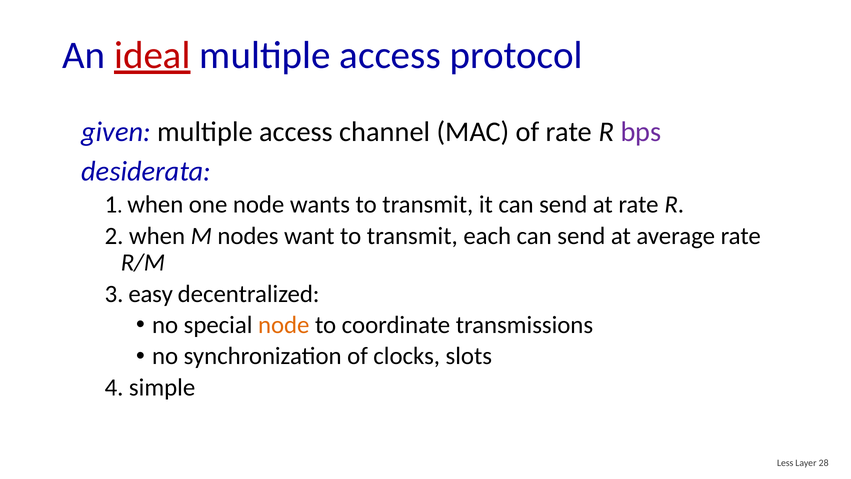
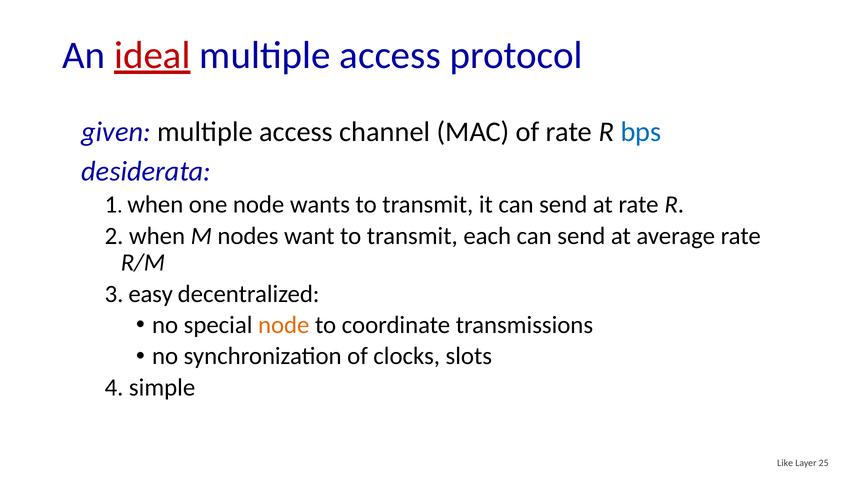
bps colour: purple -> blue
Less: Less -> Like
28: 28 -> 25
